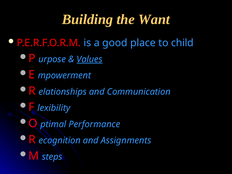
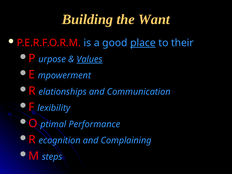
place underline: none -> present
child: child -> their
Assignments: Assignments -> Complaining
